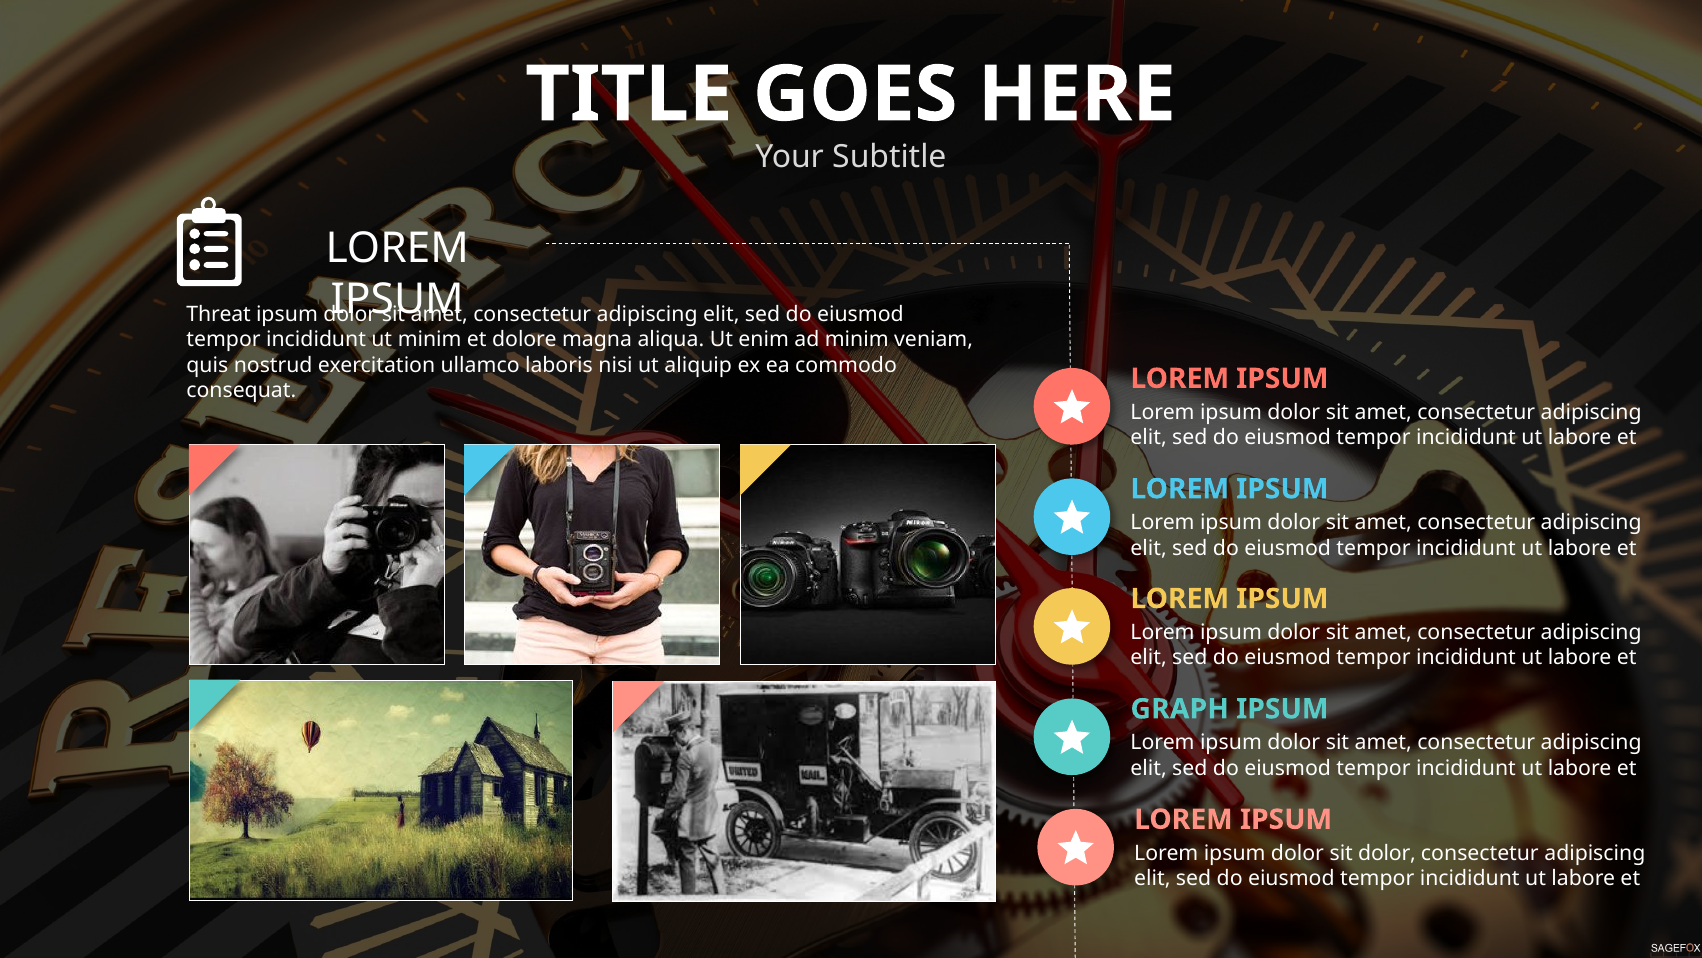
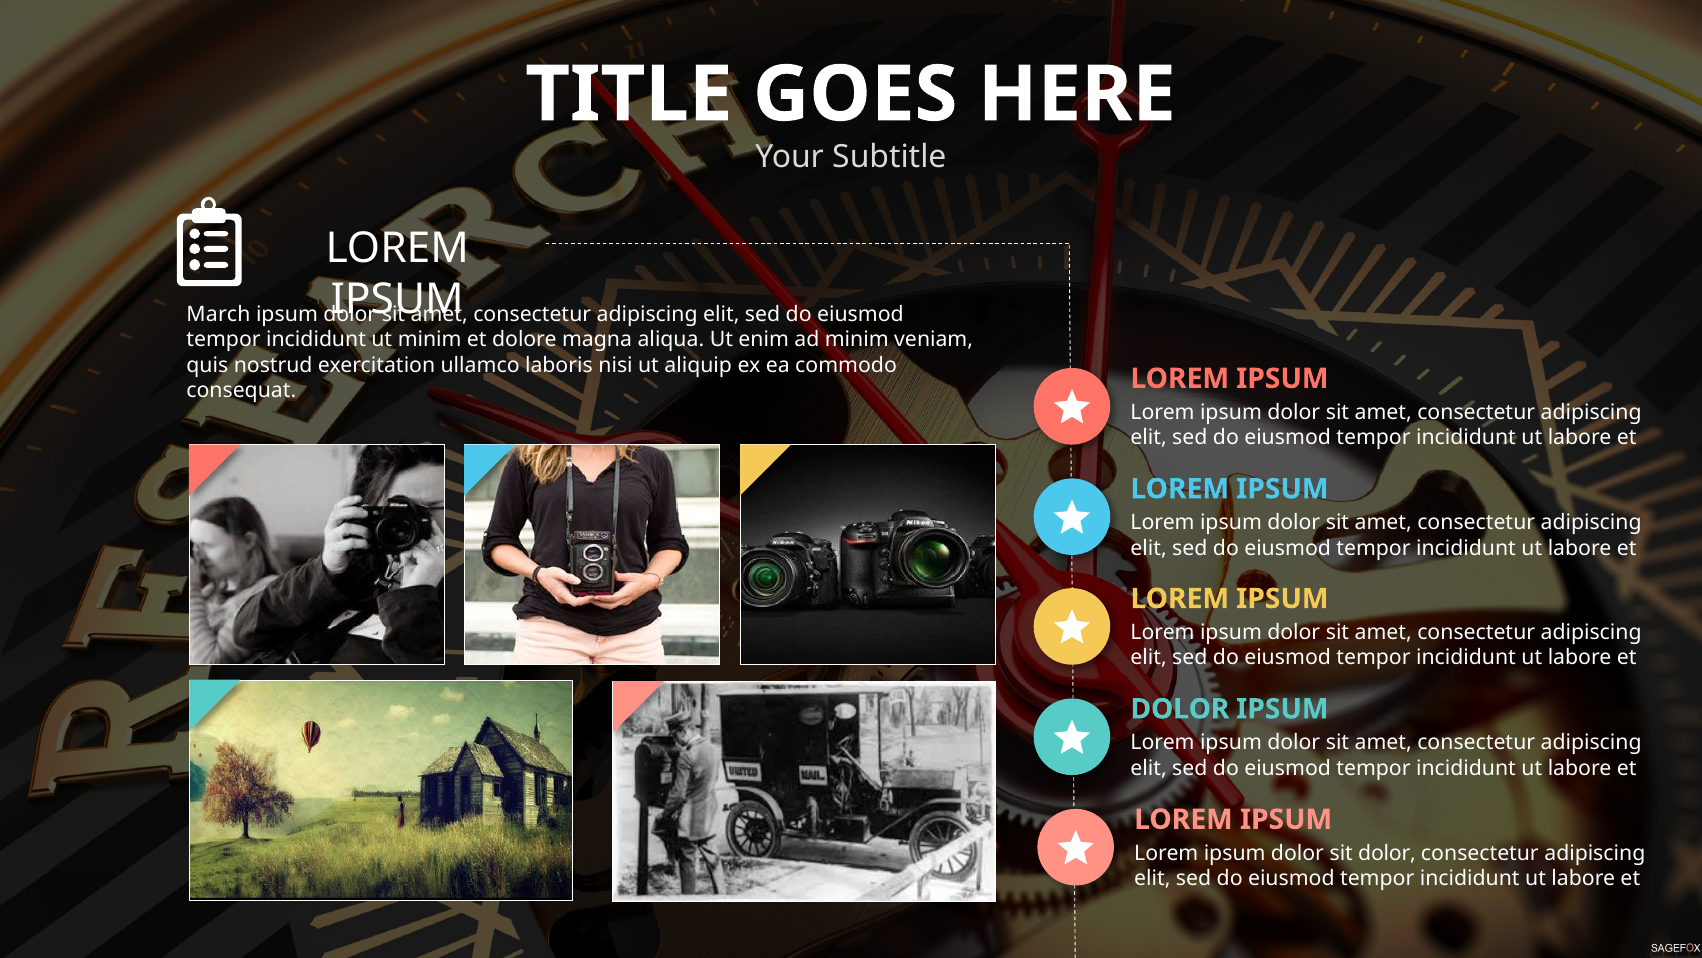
Threat: Threat -> March
GRAPH at (1180, 709): GRAPH -> DOLOR
